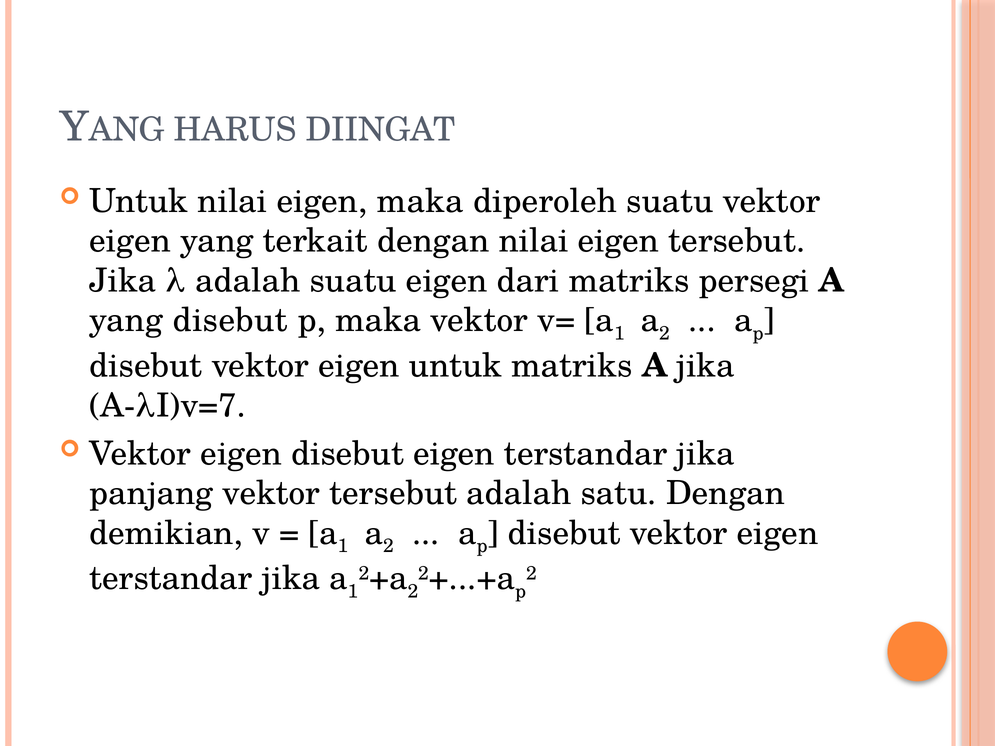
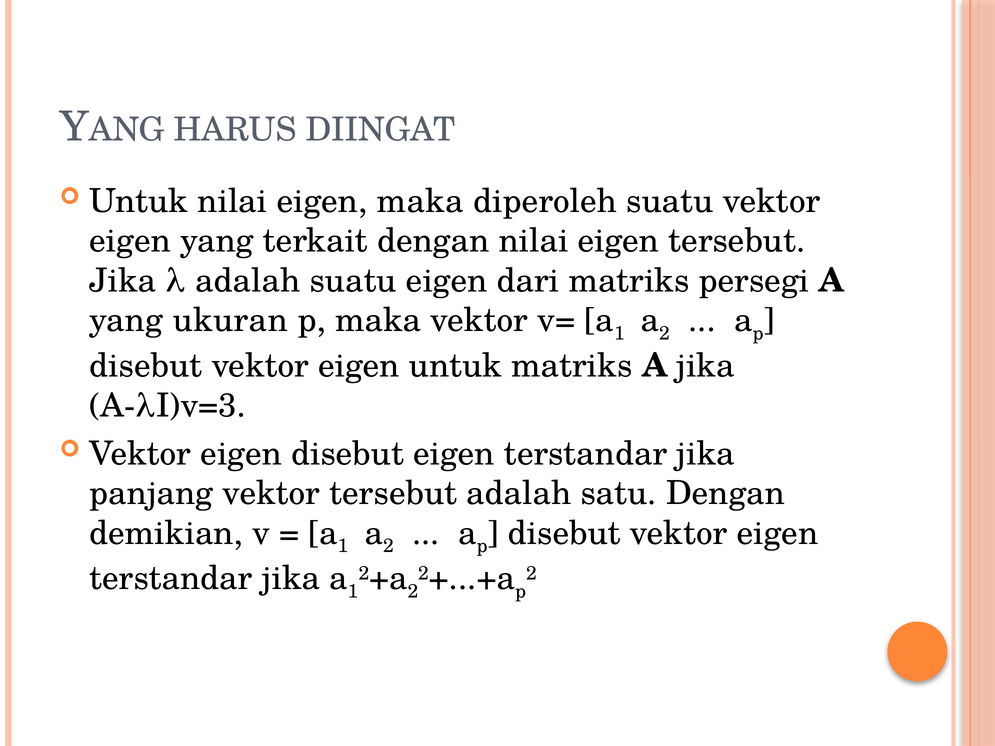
yang disebut: disebut -> ukuran
A-λI)v=7: A-λI)v=7 -> A-λI)v=3
